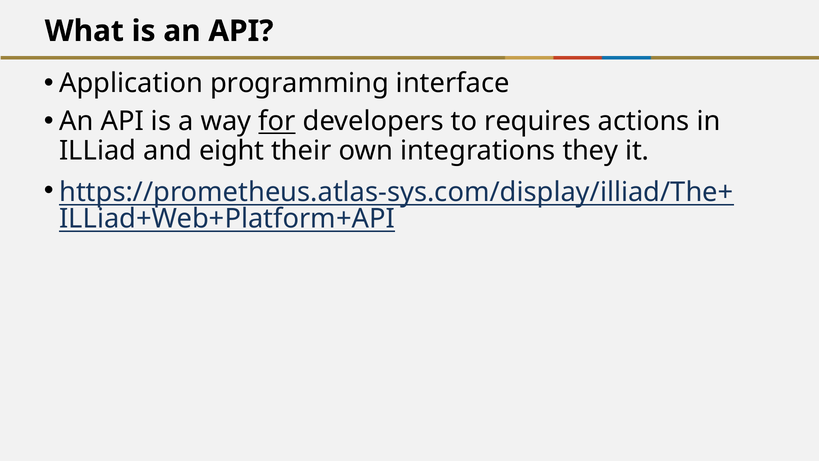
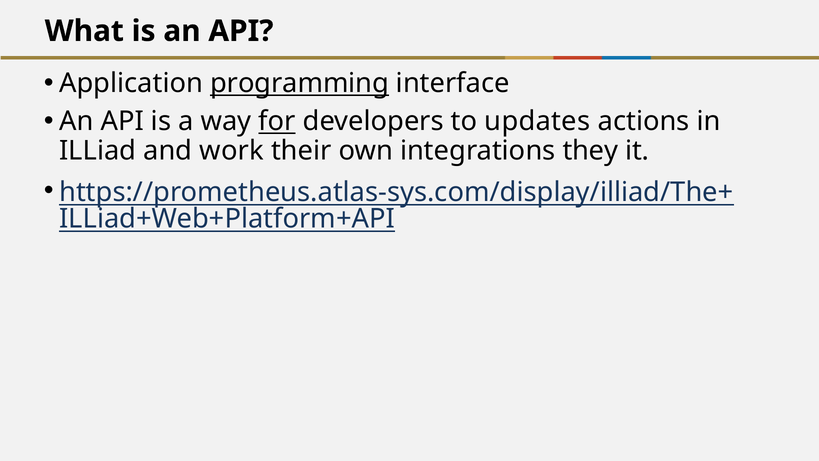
programming underline: none -> present
requires: requires -> updates
eight: eight -> work
